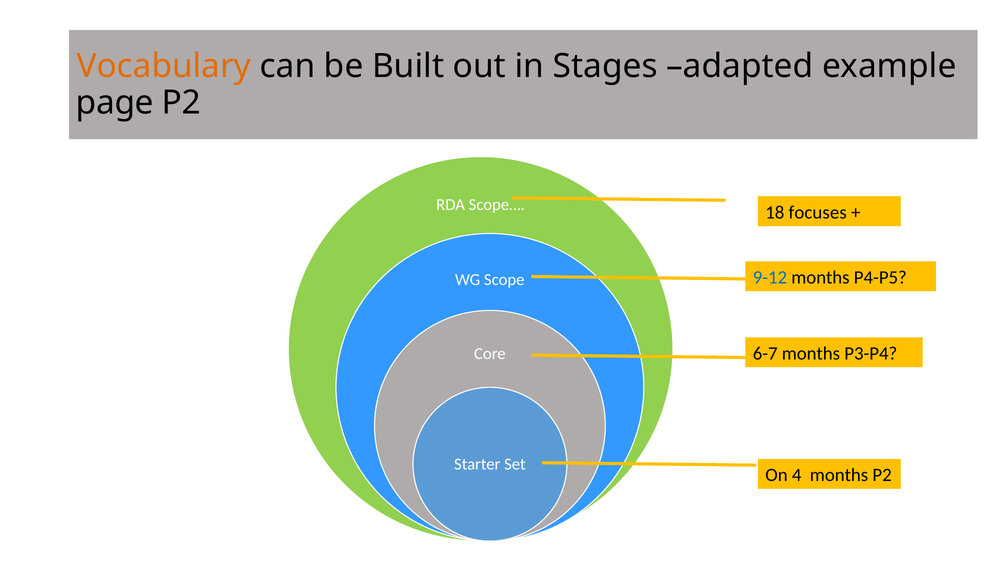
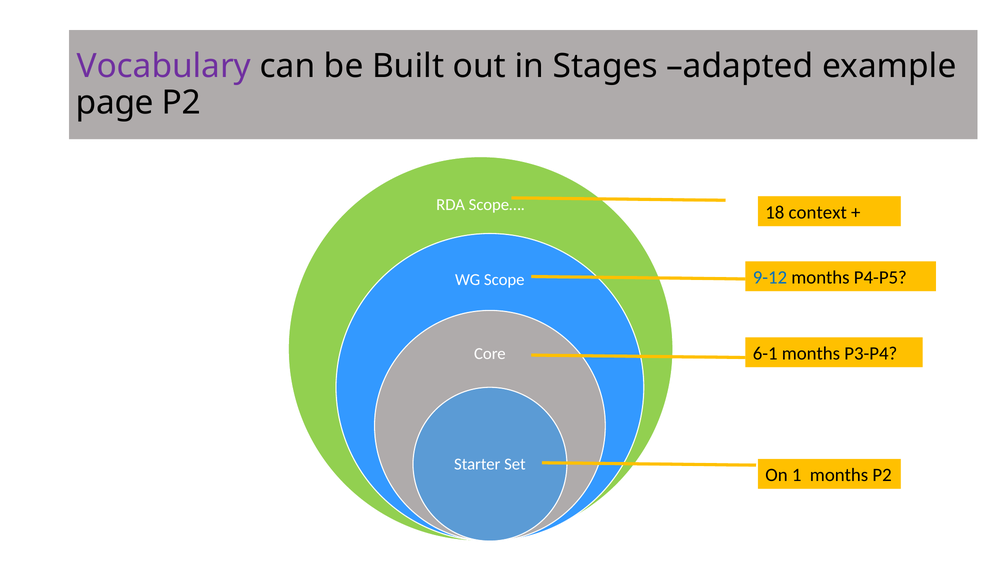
Vocabulary colour: orange -> purple
focuses: focuses -> context
6-7: 6-7 -> 6-1
4: 4 -> 1
